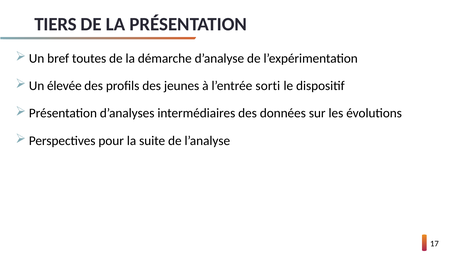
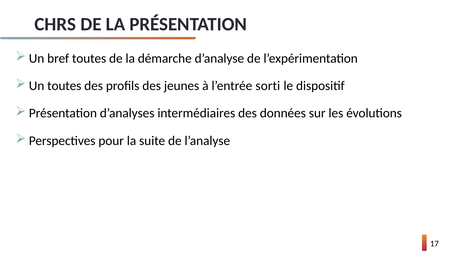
TIERS: TIERS -> CHRS
Un élevée: élevée -> toutes
